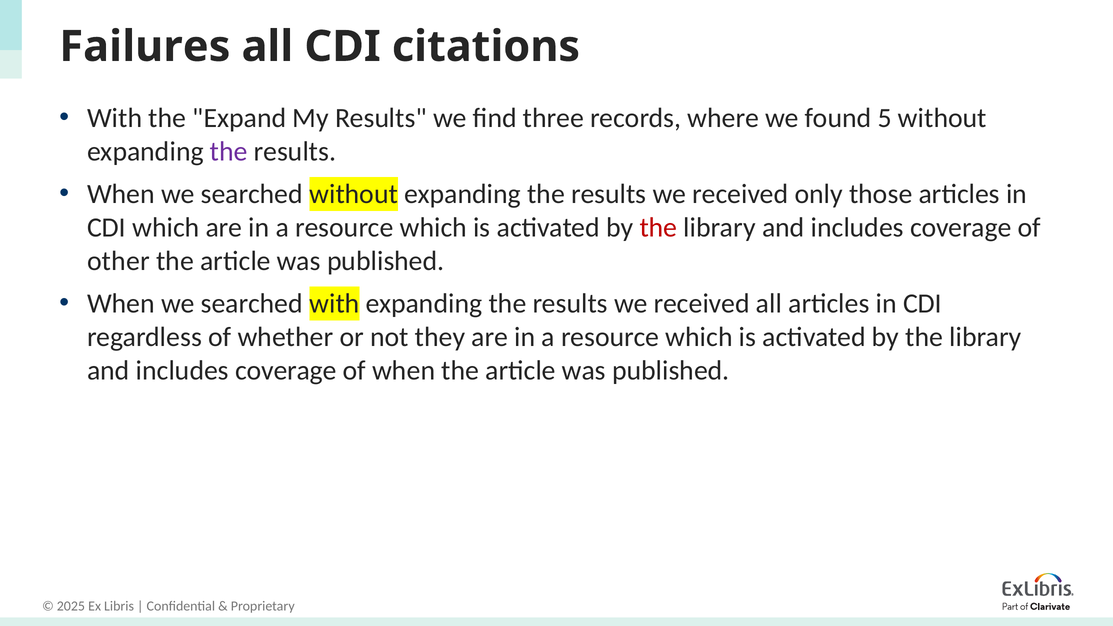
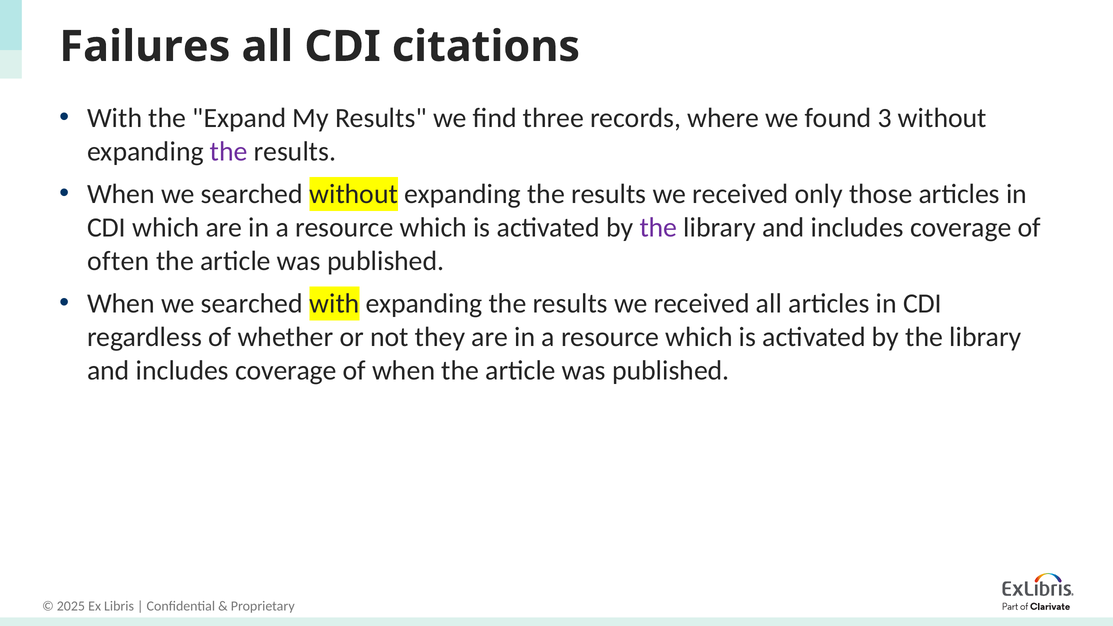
5: 5 -> 3
the at (658, 228) colour: red -> purple
other: other -> often
